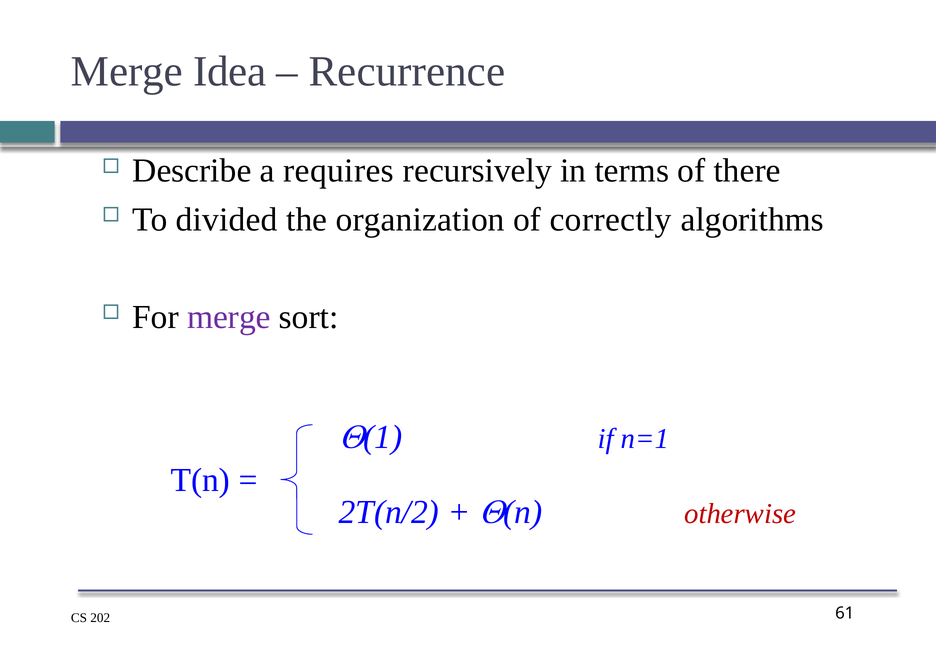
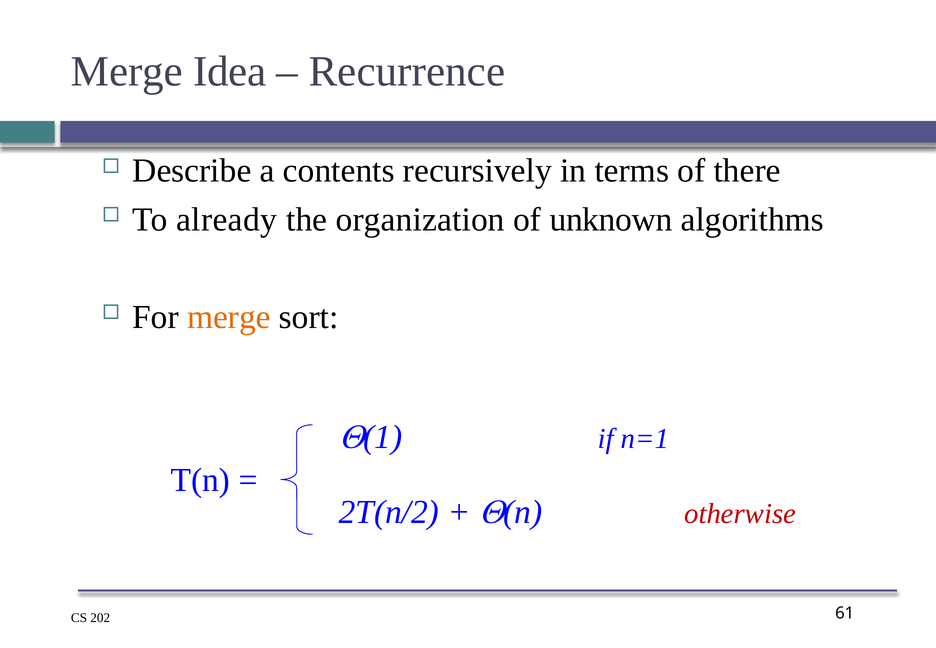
requires: requires -> contents
divided: divided -> already
correctly: correctly -> unknown
merge at (229, 317) colour: purple -> orange
